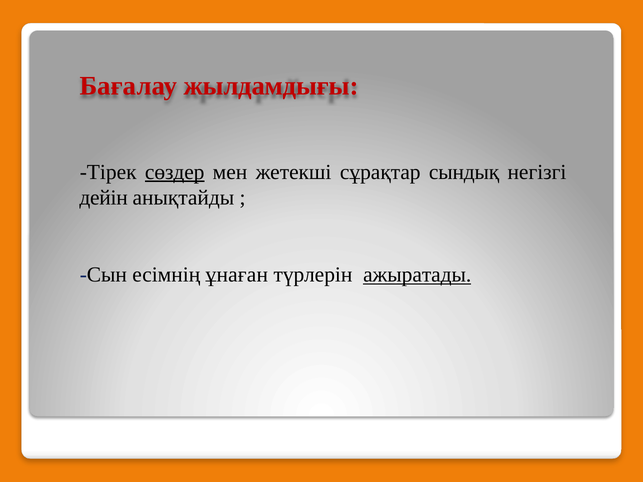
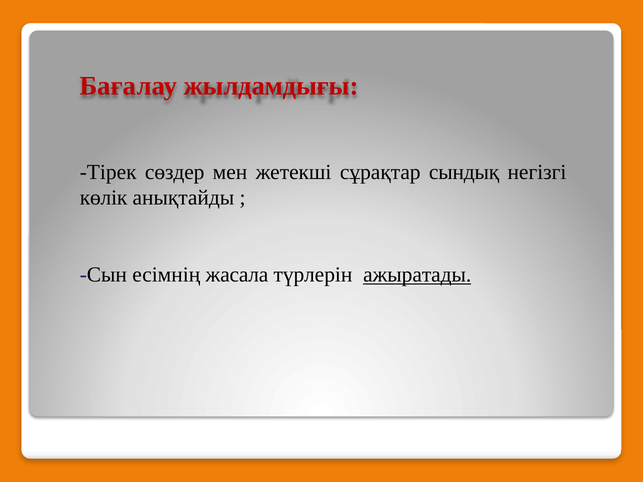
сөздер underline: present -> none
дейін: дейін -> көлік
ұнаған: ұнаған -> жасала
